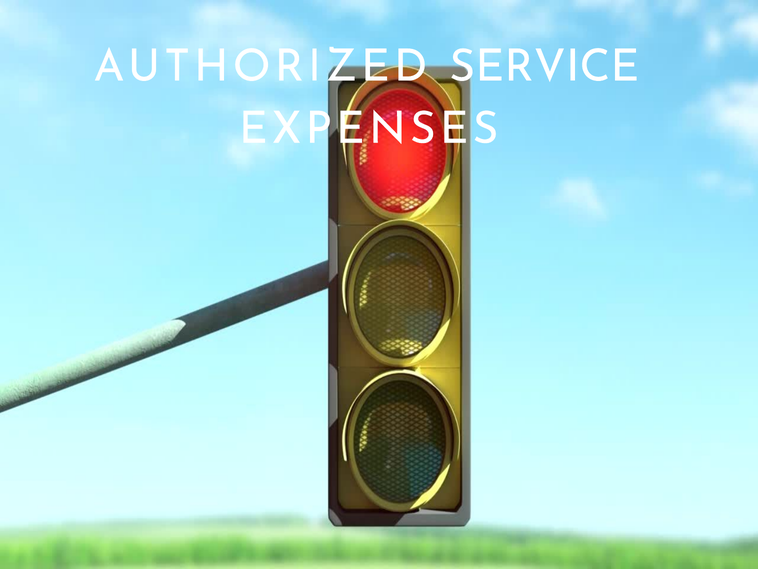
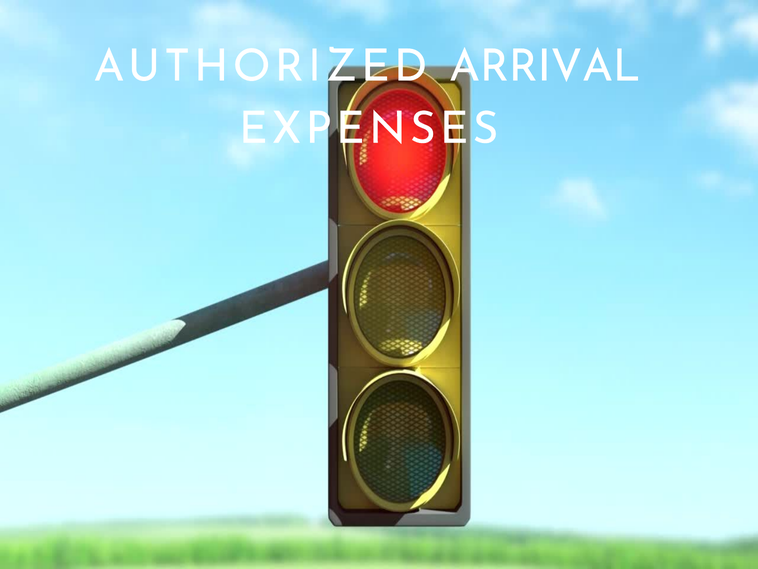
AUTHORIZED SERVICE: SERVICE -> ARRIVAL
